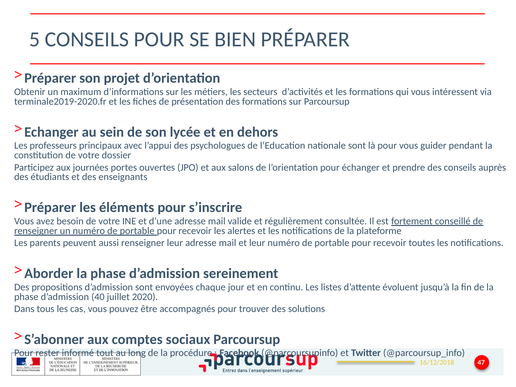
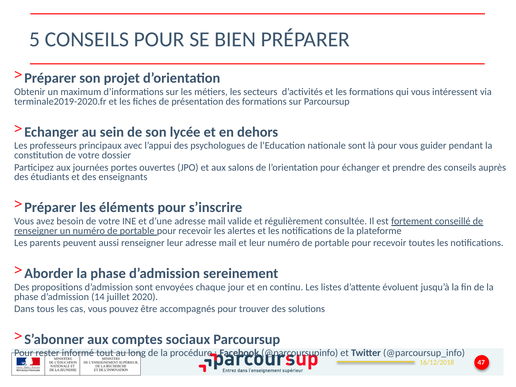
40: 40 -> 14
